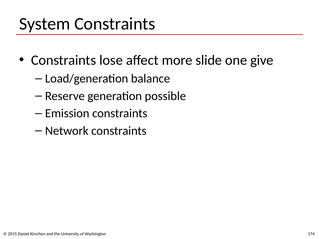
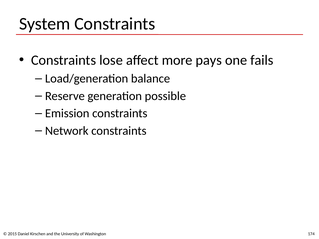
slide: slide -> pays
give: give -> fails
